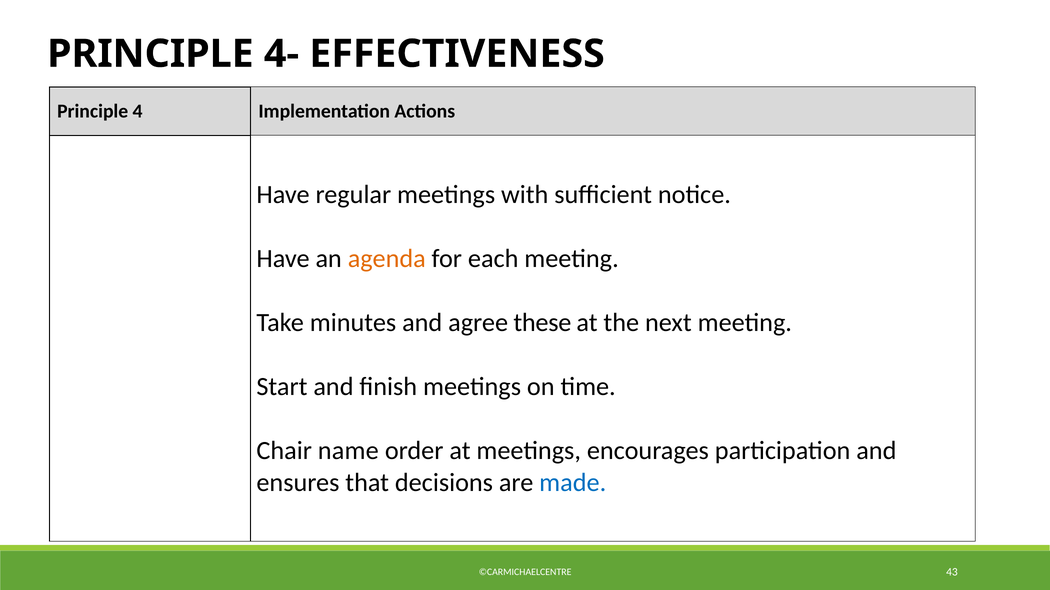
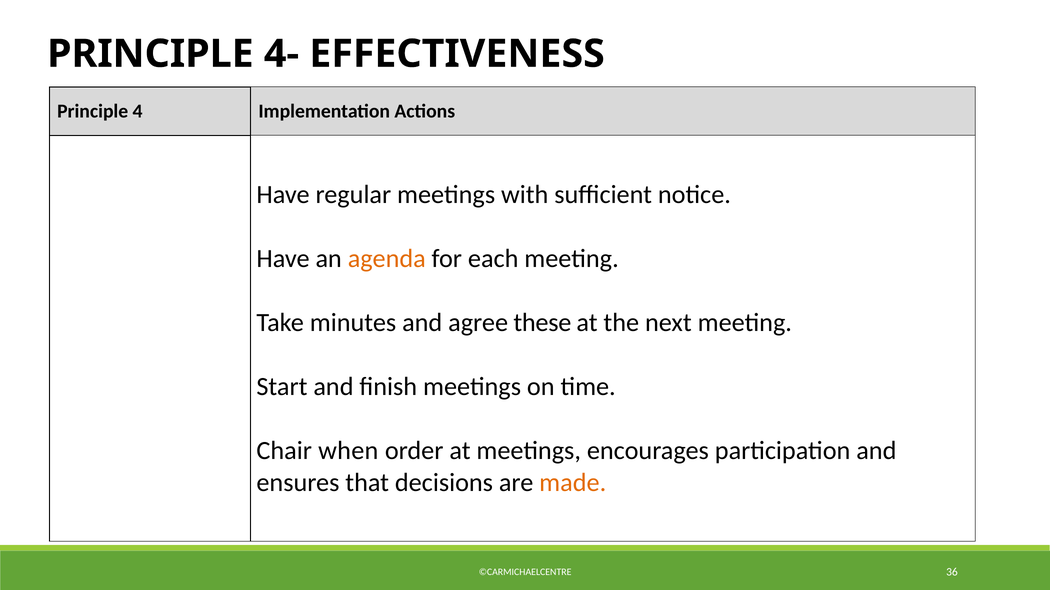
name: name -> when
made colour: blue -> orange
43: 43 -> 36
